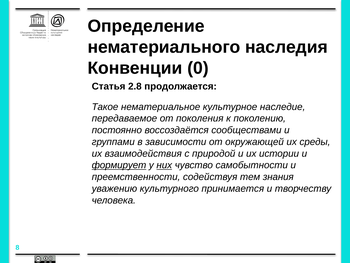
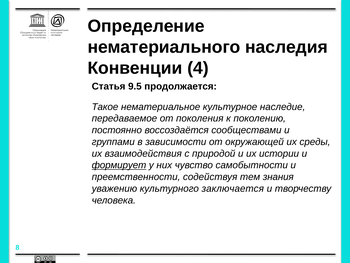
0: 0 -> 4
2.8: 2.8 -> 9.5
них underline: present -> none
принимается: принимается -> заключается
